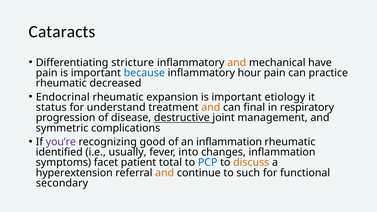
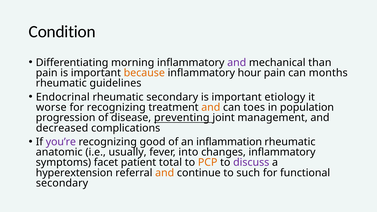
Cataracts: Cataracts -> Condition
stricture: stricture -> morning
and at (237, 63) colour: orange -> purple
have: have -> than
because colour: blue -> orange
practice: practice -> months
decreased: decreased -> guidelines
rheumatic expansion: expansion -> secondary
status: status -> worse
for understand: understand -> recognizing
final: final -> toes
respiratory: respiratory -> population
destructive: destructive -> preventing
symmetric: symmetric -> decreased
identified: identified -> anatomic
changes inflammation: inflammation -> inflammatory
PCP colour: blue -> orange
discuss colour: orange -> purple
